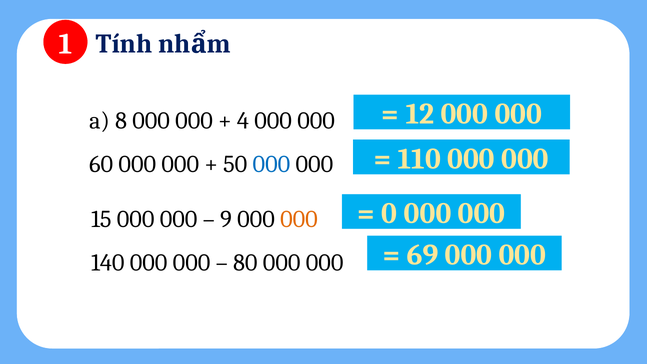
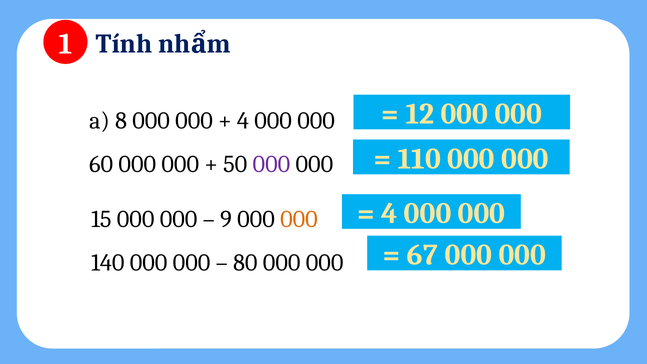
000 at (271, 164) colour: blue -> purple
0 at (389, 214): 0 -> 4
69: 69 -> 67
